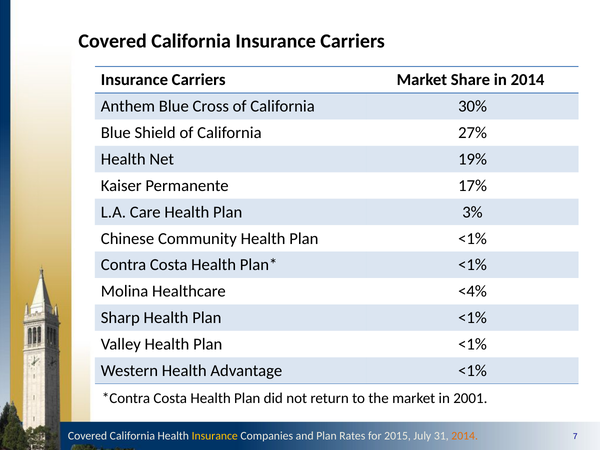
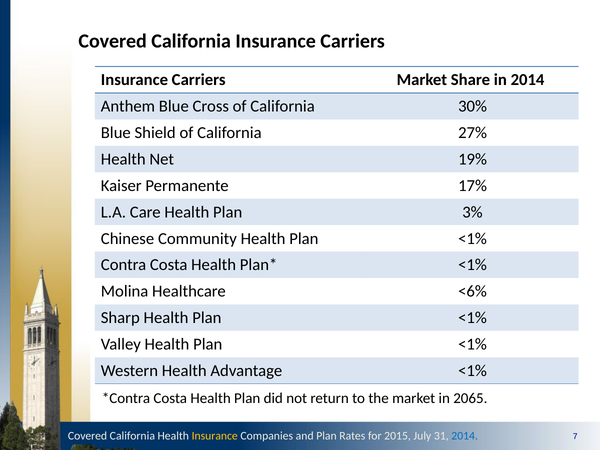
<4%: <4% -> <6%
2001: 2001 -> 2065
2014 at (465, 436) colour: orange -> blue
